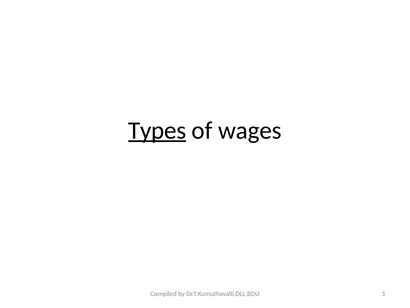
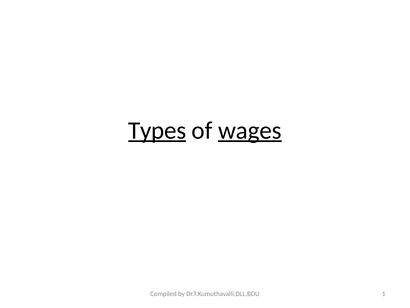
wages underline: none -> present
